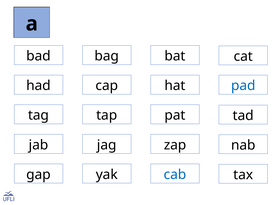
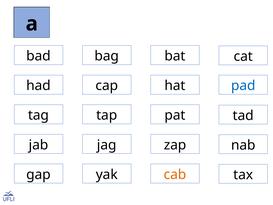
cab colour: blue -> orange
